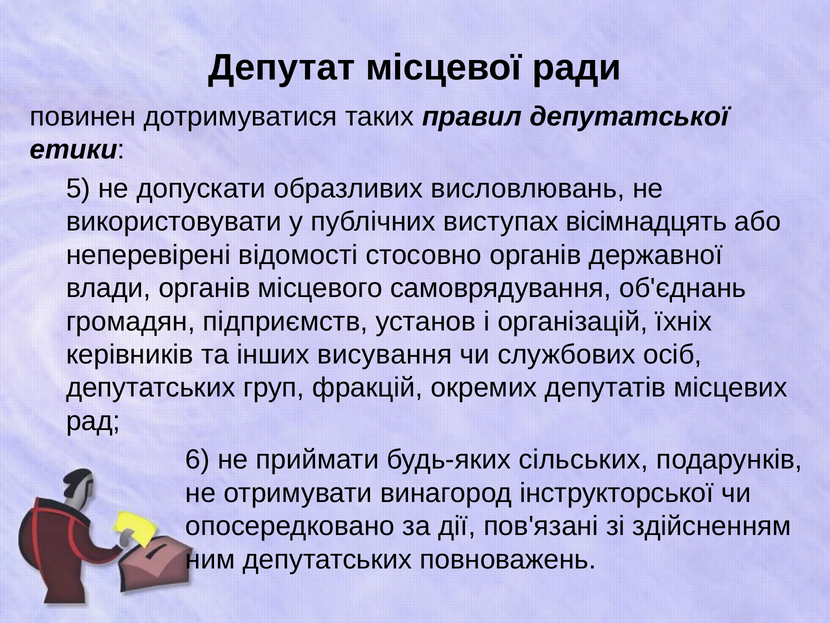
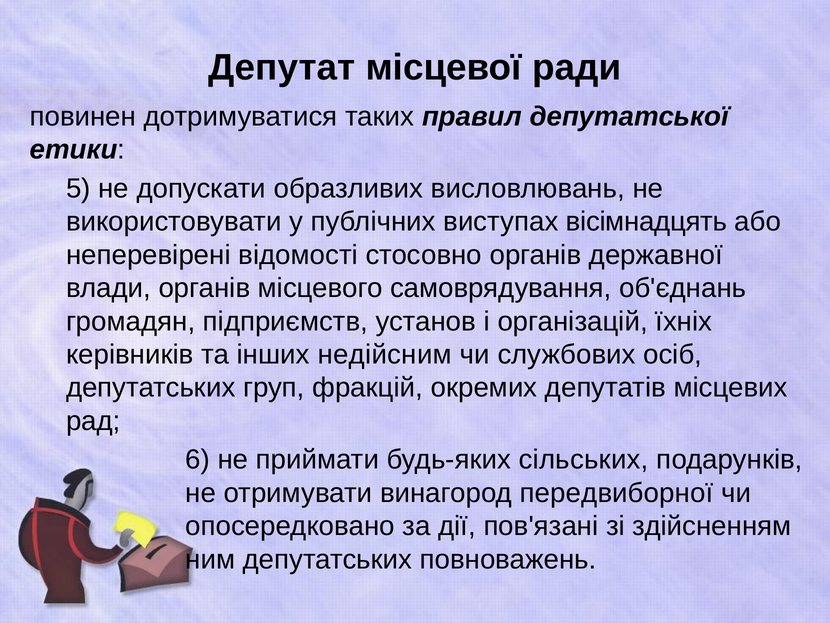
висування: висування -> недійсним
інструкторської: інструкторської -> передвиборної
